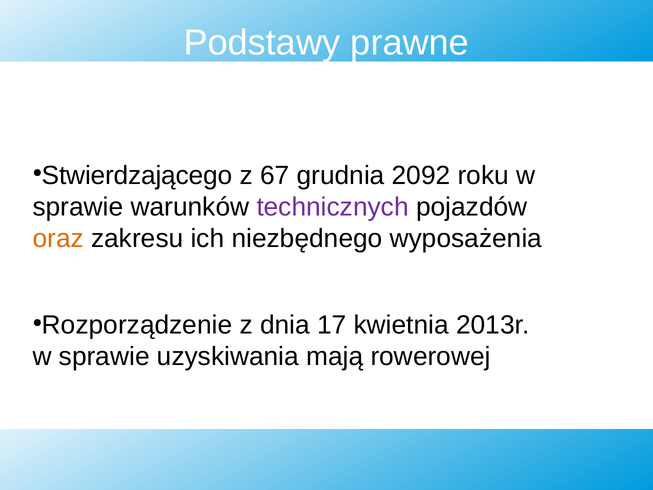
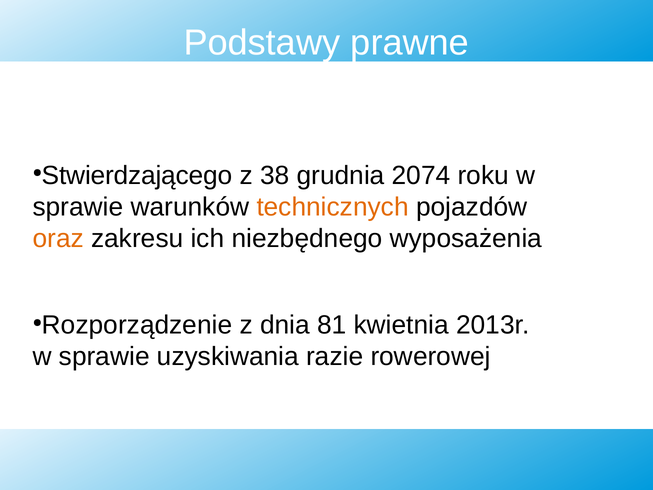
67: 67 -> 38
2092: 2092 -> 2074
technicznych colour: purple -> orange
17: 17 -> 81
mają: mają -> razie
